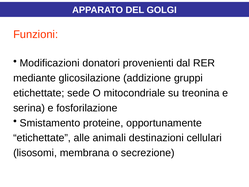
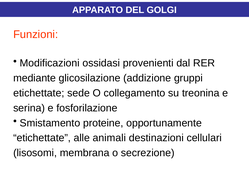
donatori: donatori -> ossidasi
mitocondriale: mitocondriale -> collegamento
